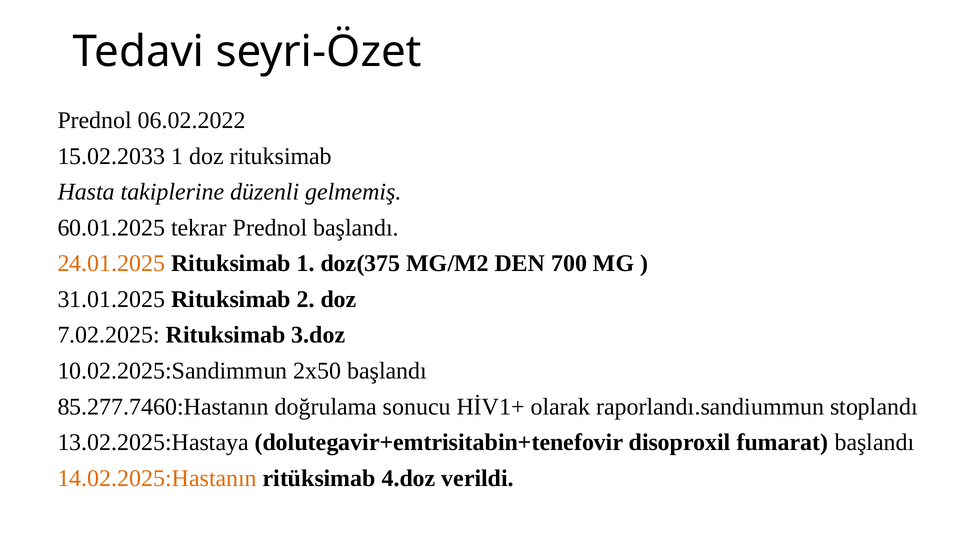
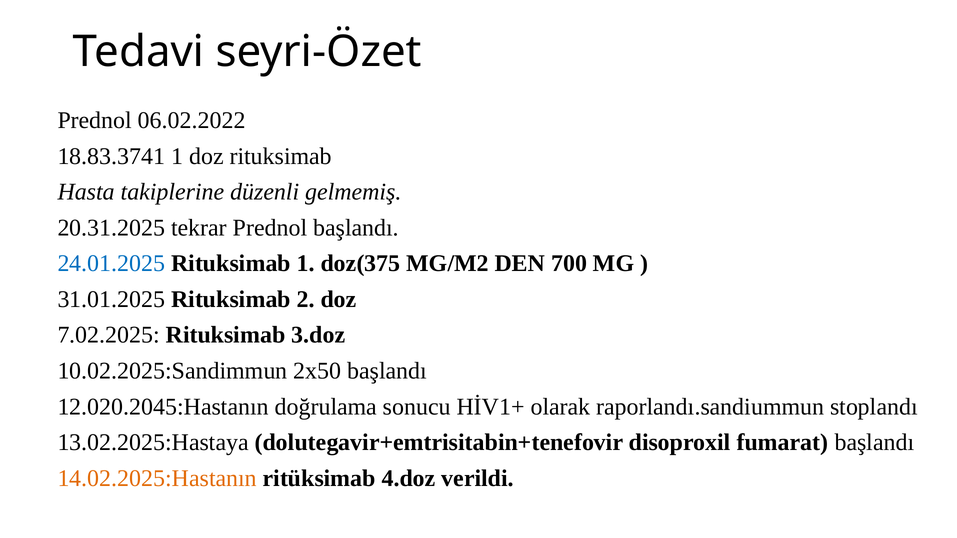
15.02.2033: 15.02.2033 -> 18.83.3741
60.01.2025: 60.01.2025 -> 20.31.2025
24.01.2025 colour: orange -> blue
85.277.7460:Hastanın: 85.277.7460:Hastanın -> 12.020.2045:Hastanın
